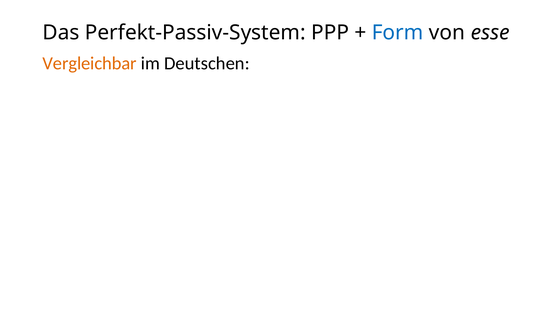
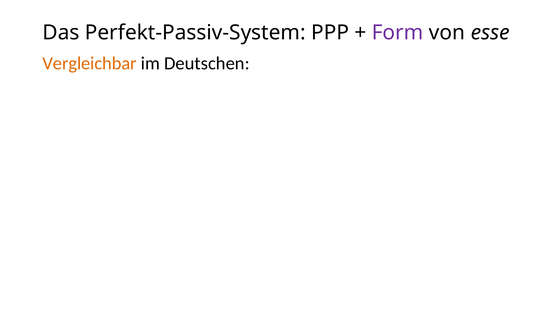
Form colour: blue -> purple
